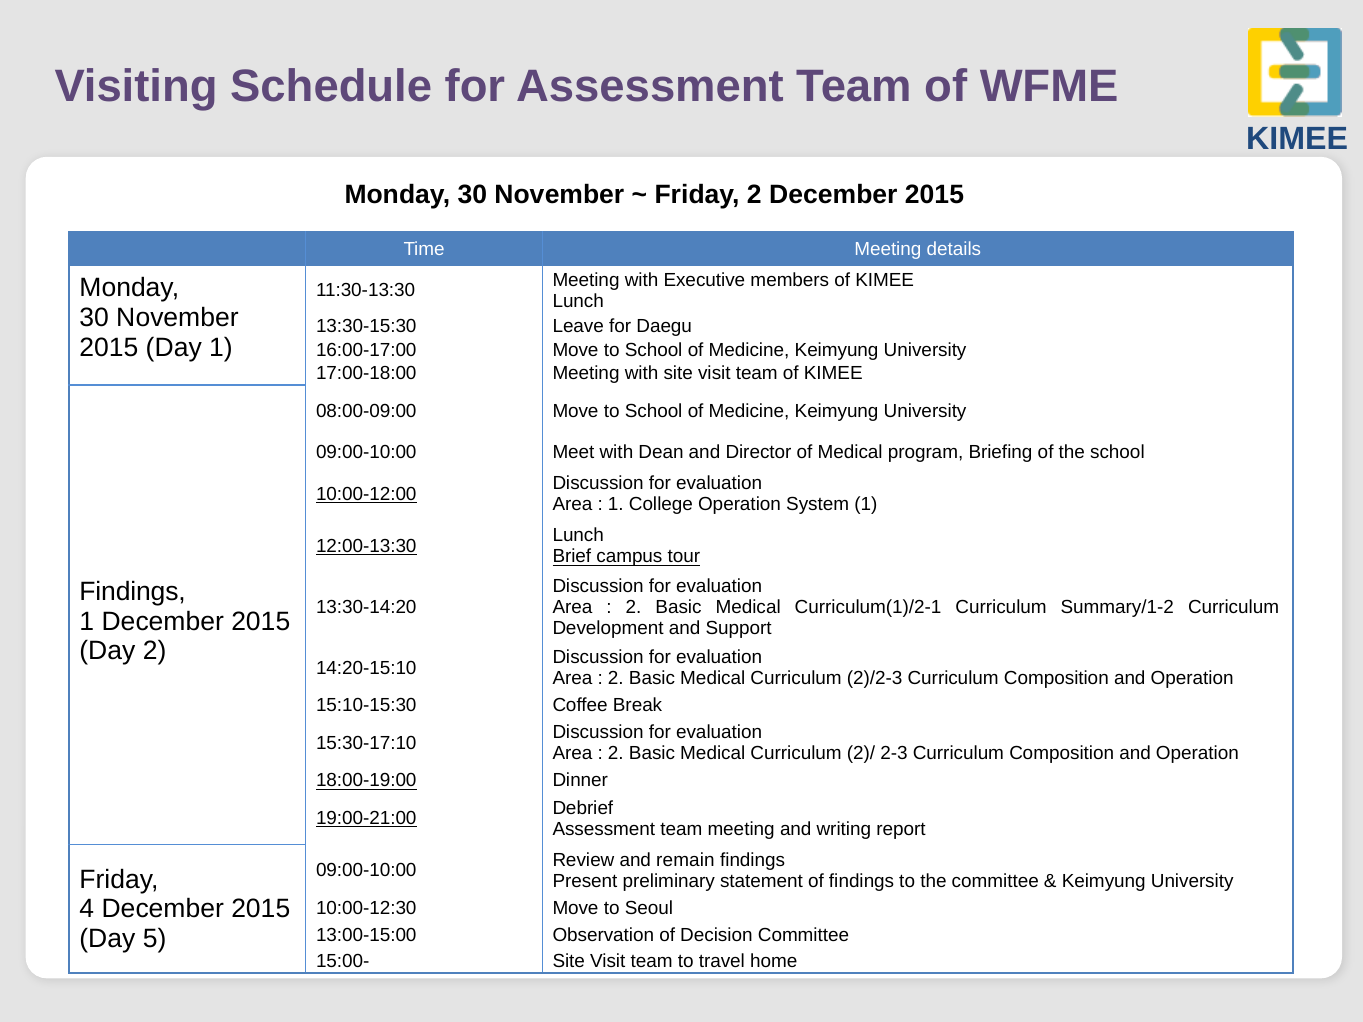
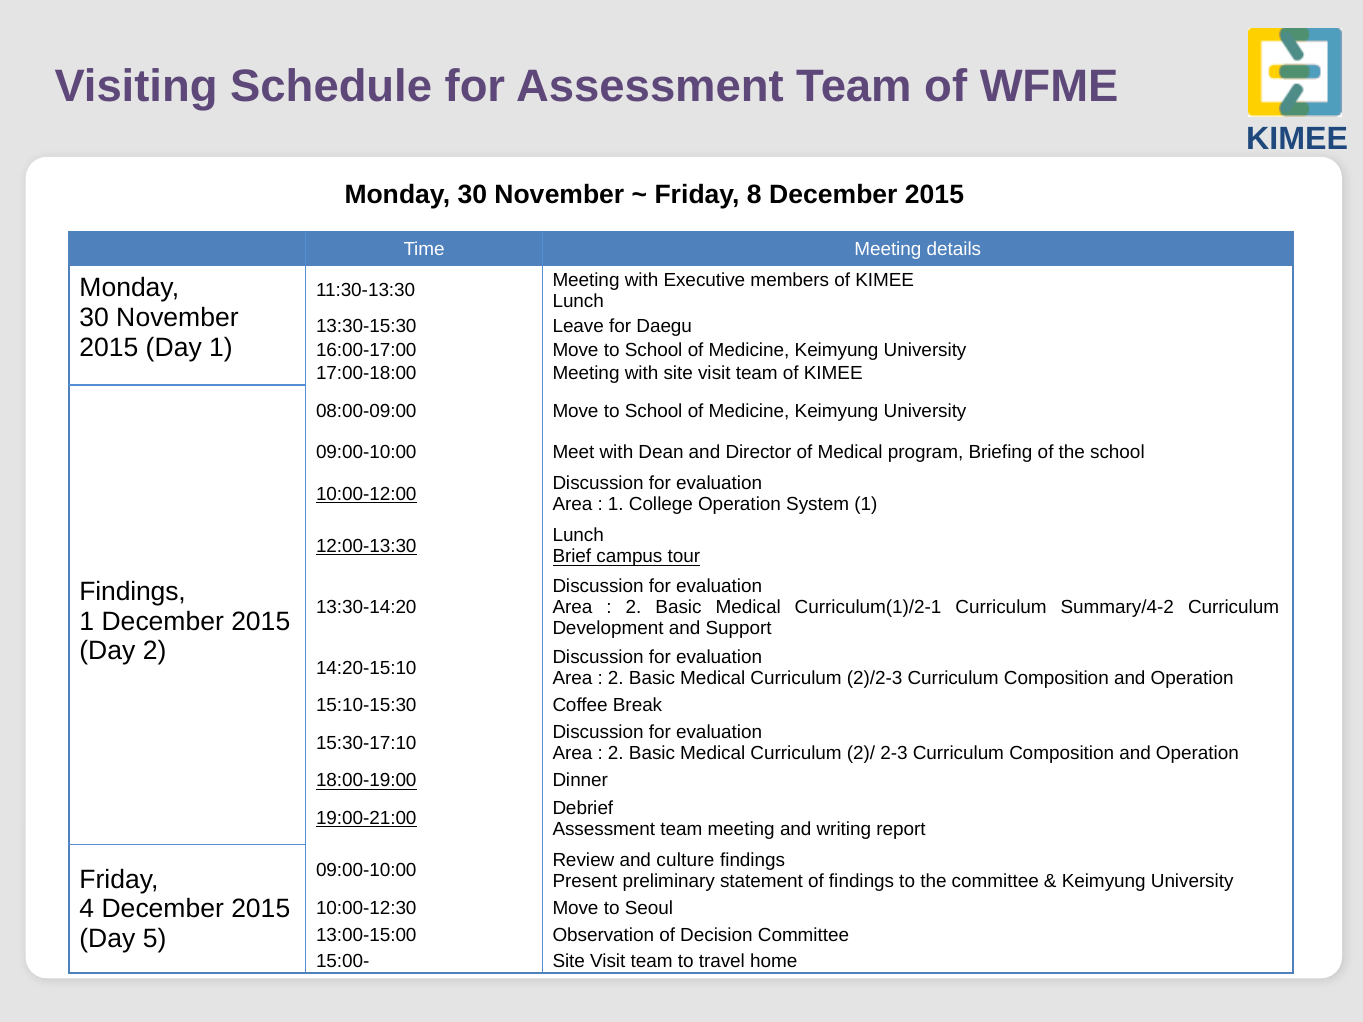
Friday 2: 2 -> 8
Summary/1-2: Summary/1-2 -> Summary/4-2
remain: remain -> culture
